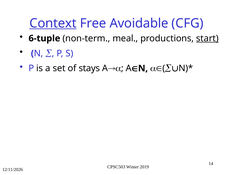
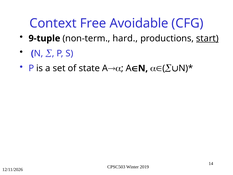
Context underline: present -> none
6-tuple: 6-tuple -> 9-tuple
meal: meal -> hard
stays: stays -> state
